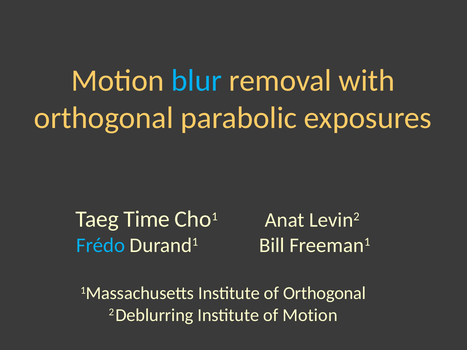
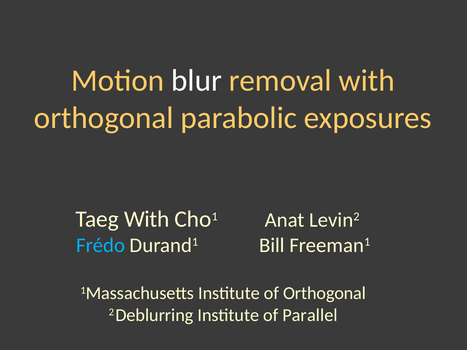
blur colour: light blue -> white
Taeg Time: Time -> With
of Motion: Motion -> Parallel
